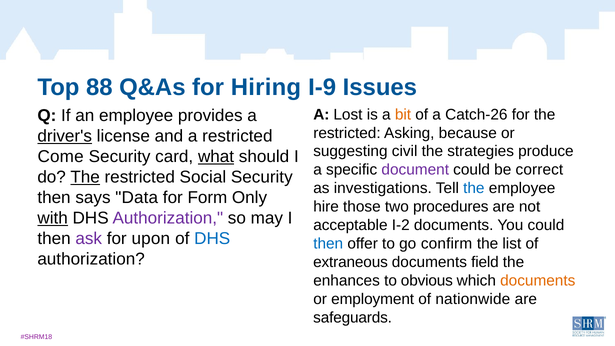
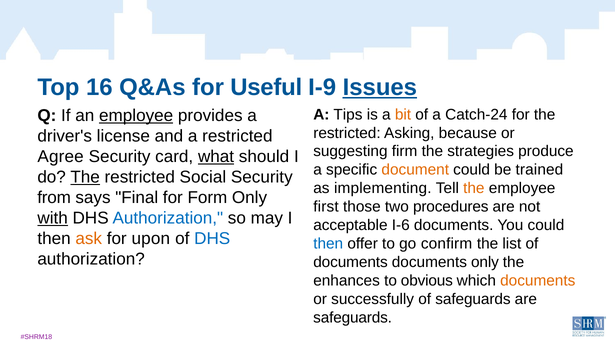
88: 88 -> 16
Hiring: Hiring -> Useful
Issues underline: none -> present
Lost: Lost -> Tips
Catch-26: Catch-26 -> Catch-24
employee at (136, 116) underline: none -> present
driver's underline: present -> none
civil: civil -> firm
Come: Come -> Agree
document colour: purple -> orange
correct: correct -> trained
investigations: investigations -> implementing
the at (474, 188) colour: blue -> orange
then at (54, 198): then -> from
Data: Data -> Final
hire: hire -> first
Authorization at (168, 218) colour: purple -> blue
I-2: I-2 -> I-6
ask colour: purple -> orange
extraneous at (351, 262): extraneous -> documents
documents field: field -> only
employment: employment -> successfully
of nationwide: nationwide -> safeguards
